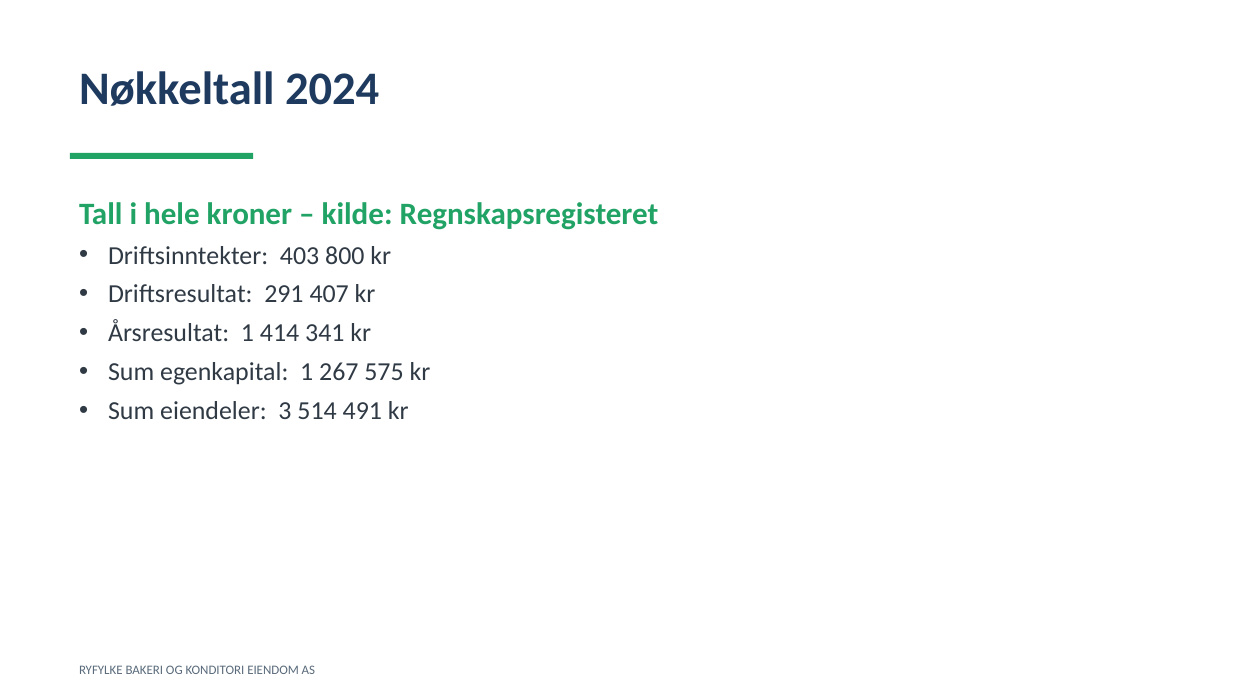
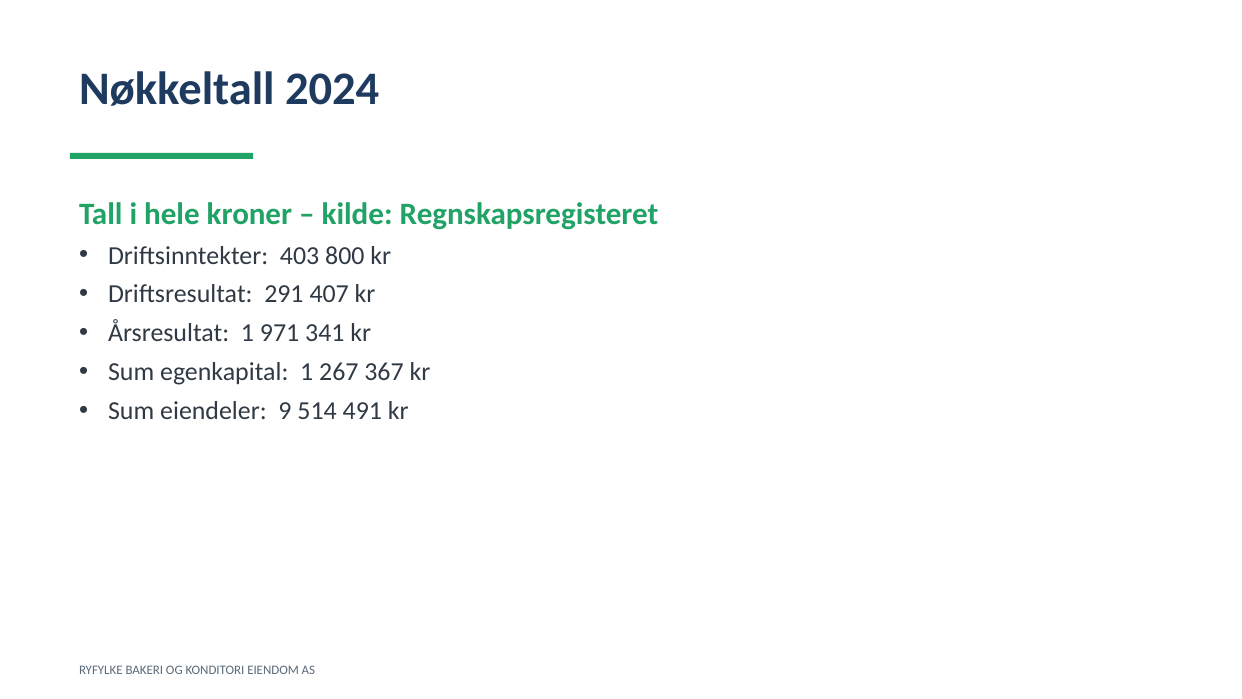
414: 414 -> 971
575: 575 -> 367
3: 3 -> 9
